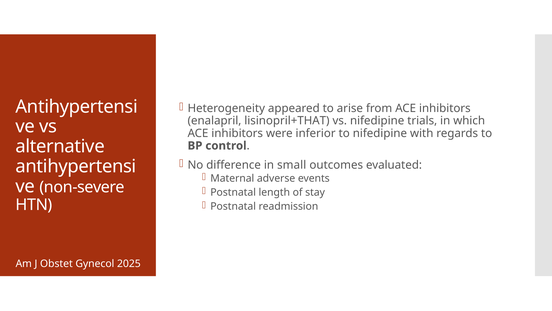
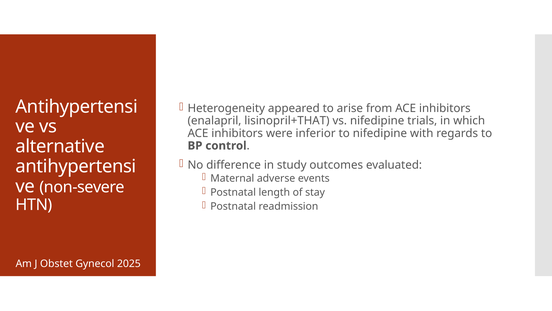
small: small -> study
